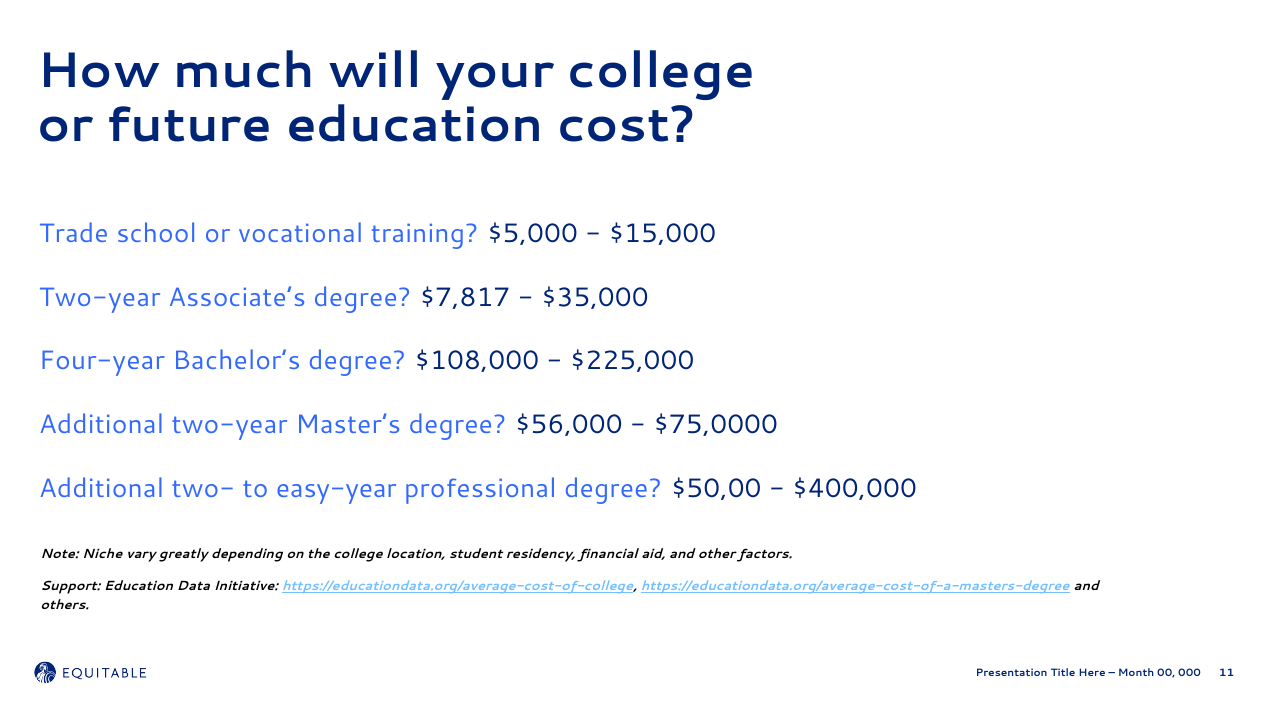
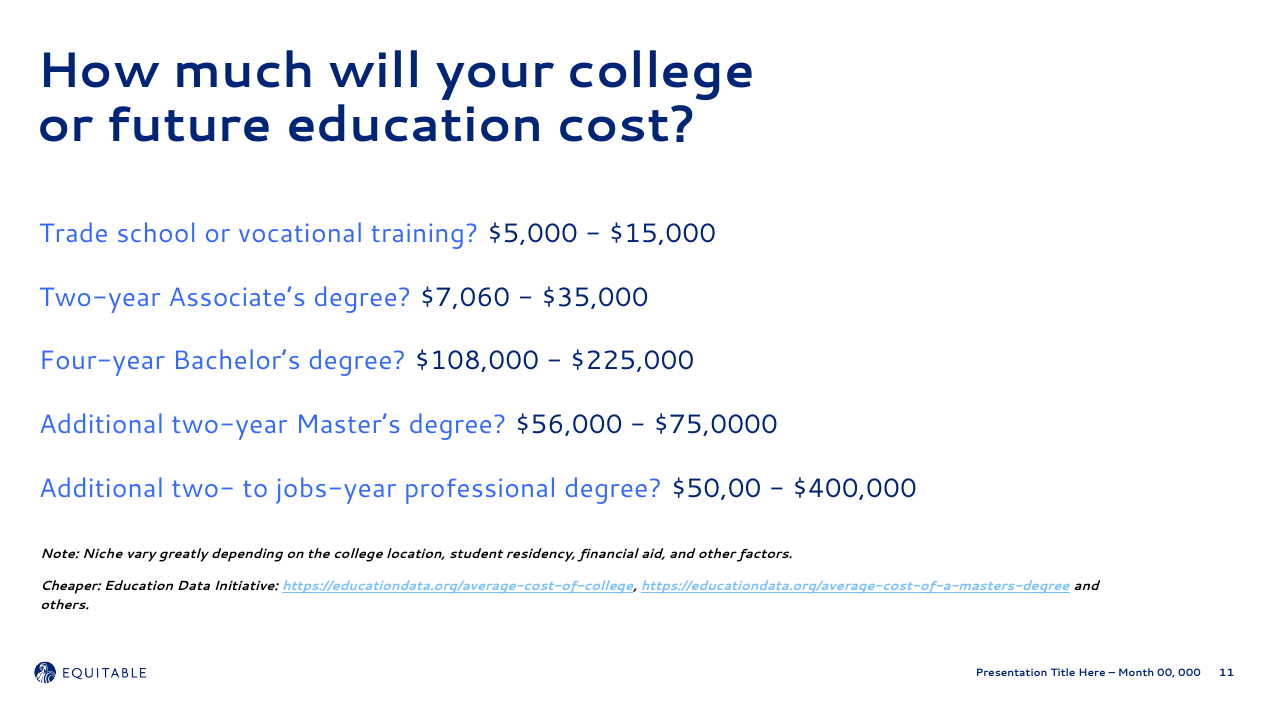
$7,817: $7,817 -> $7,060
easy-year: easy-year -> jobs-year
Support: Support -> Cheaper
